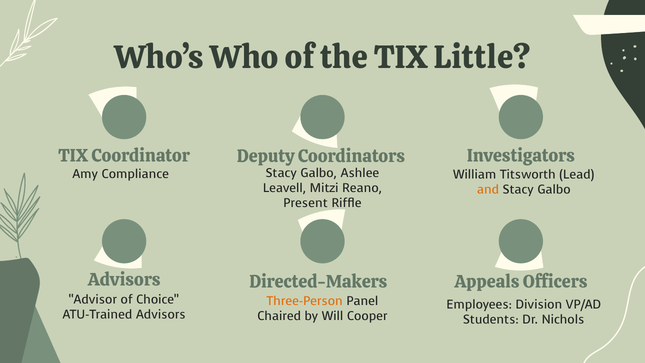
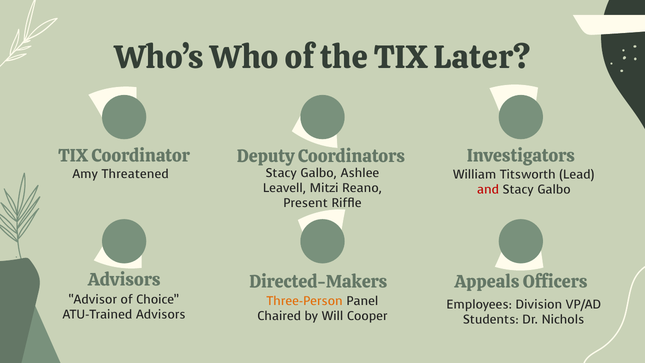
Little: Little -> Later
Compliance: Compliance -> Threatened
and colour: orange -> red
